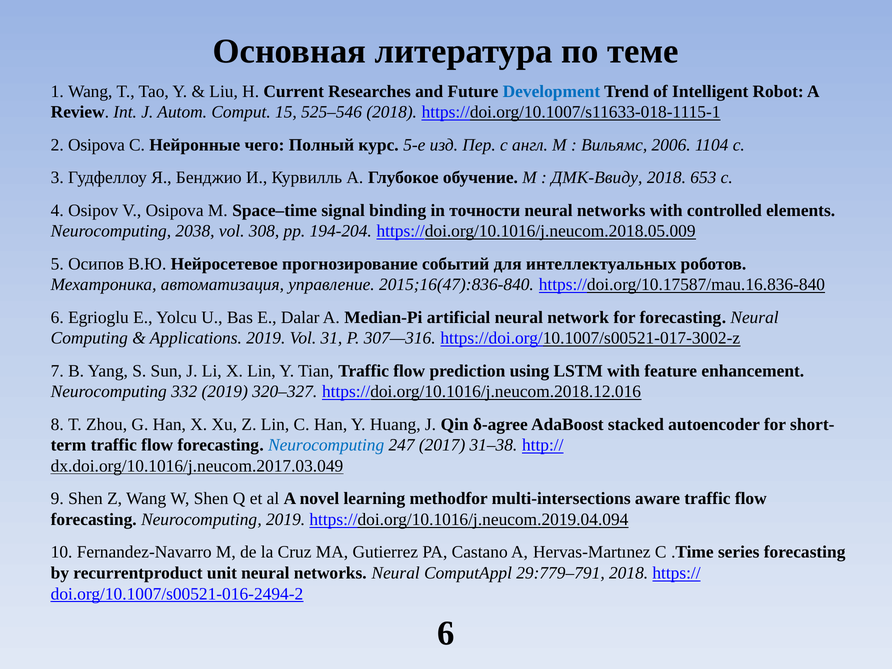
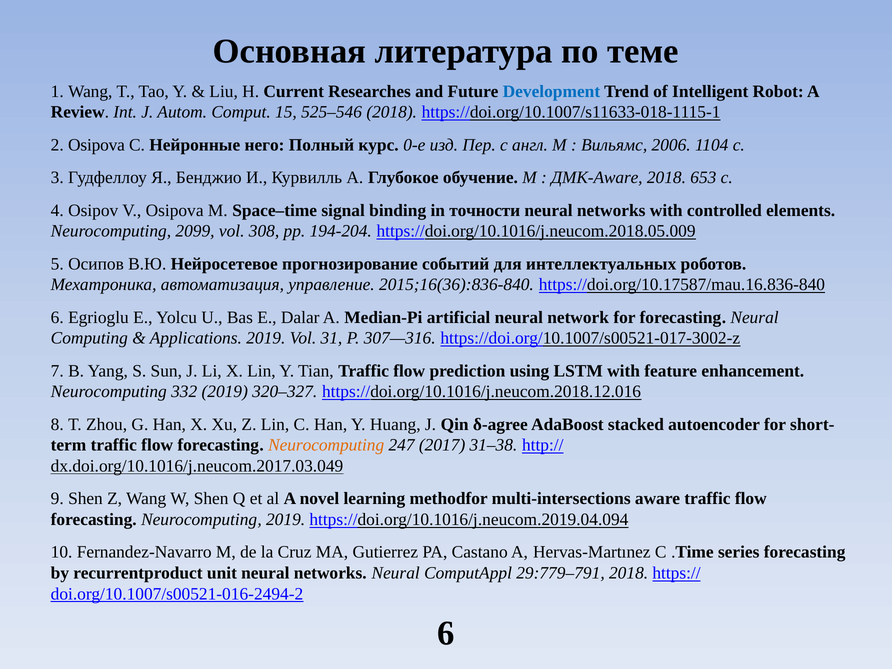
чего: чего -> него
5-е: 5-е -> 0-е
ДМК-Ввиду: ДМК-Ввиду -> ДМК-Aware
2038: 2038 -> 2099
2015;16(47):836-840: 2015;16(47):836-840 -> 2015;16(36):836-840
Neurocomputing at (326, 445) colour: blue -> orange
